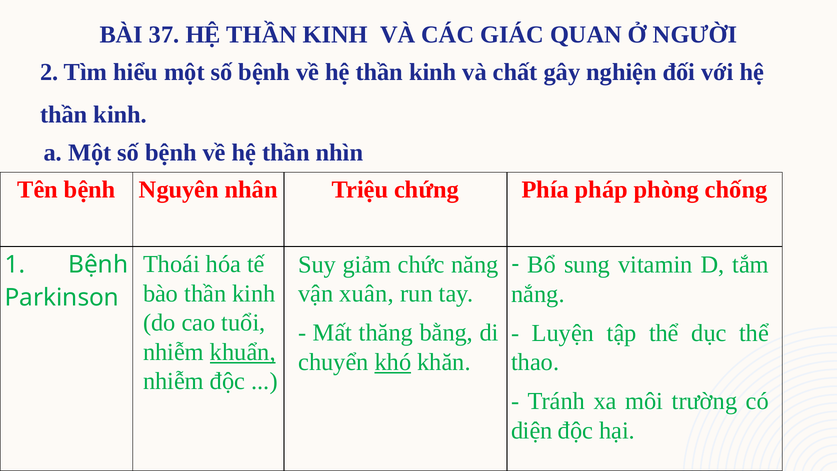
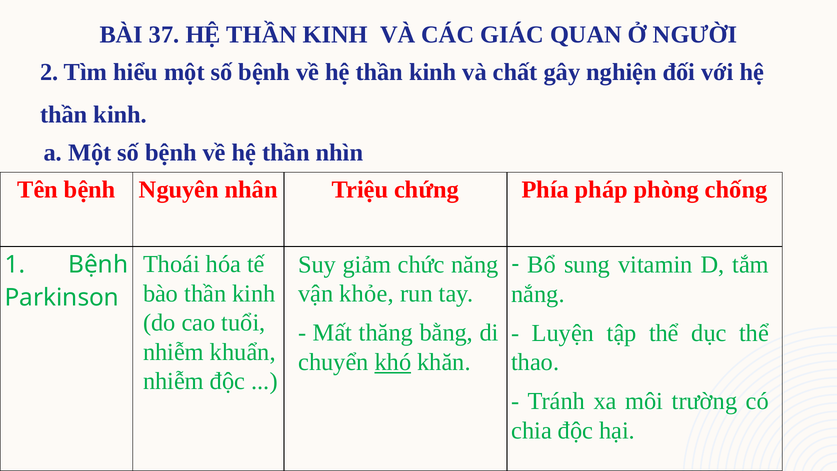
xuân: xuân -> khỏe
khuẩn underline: present -> none
diện: diện -> chia
